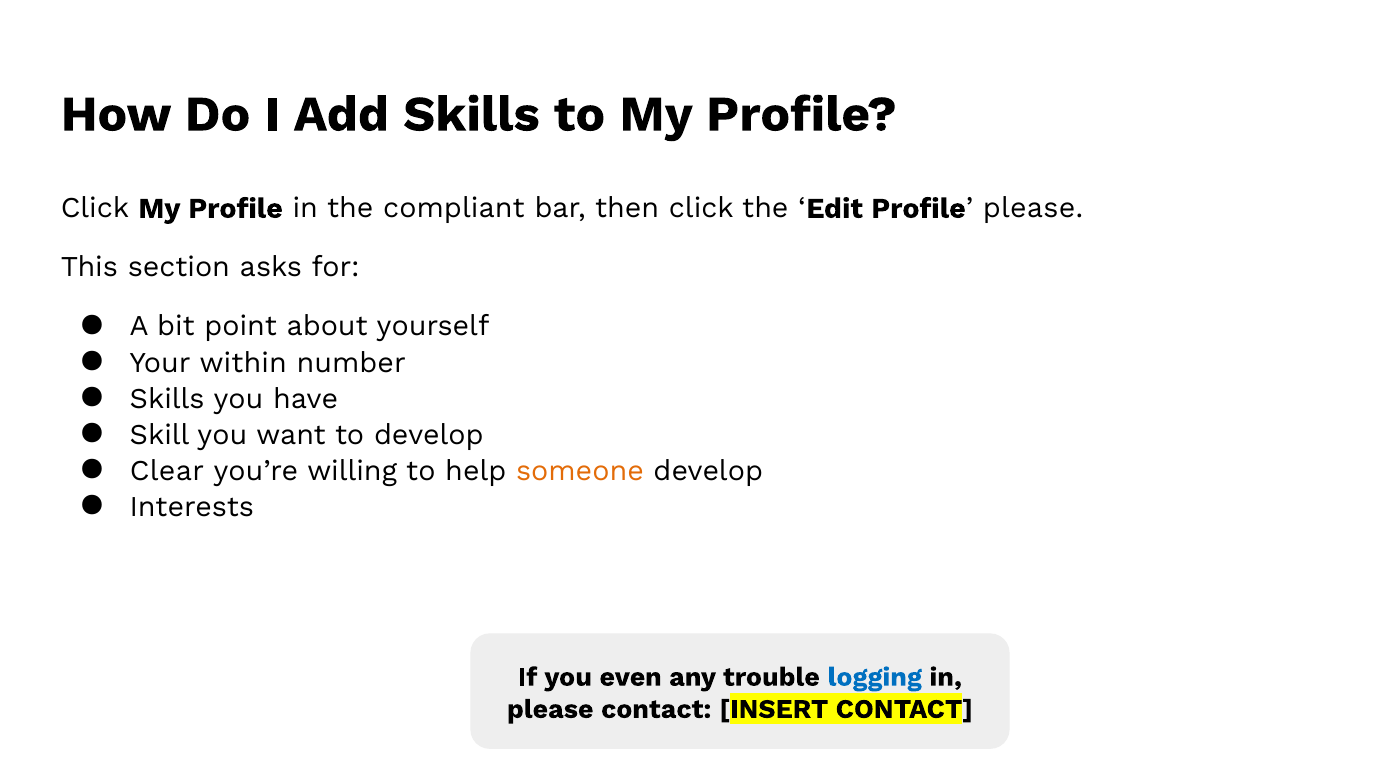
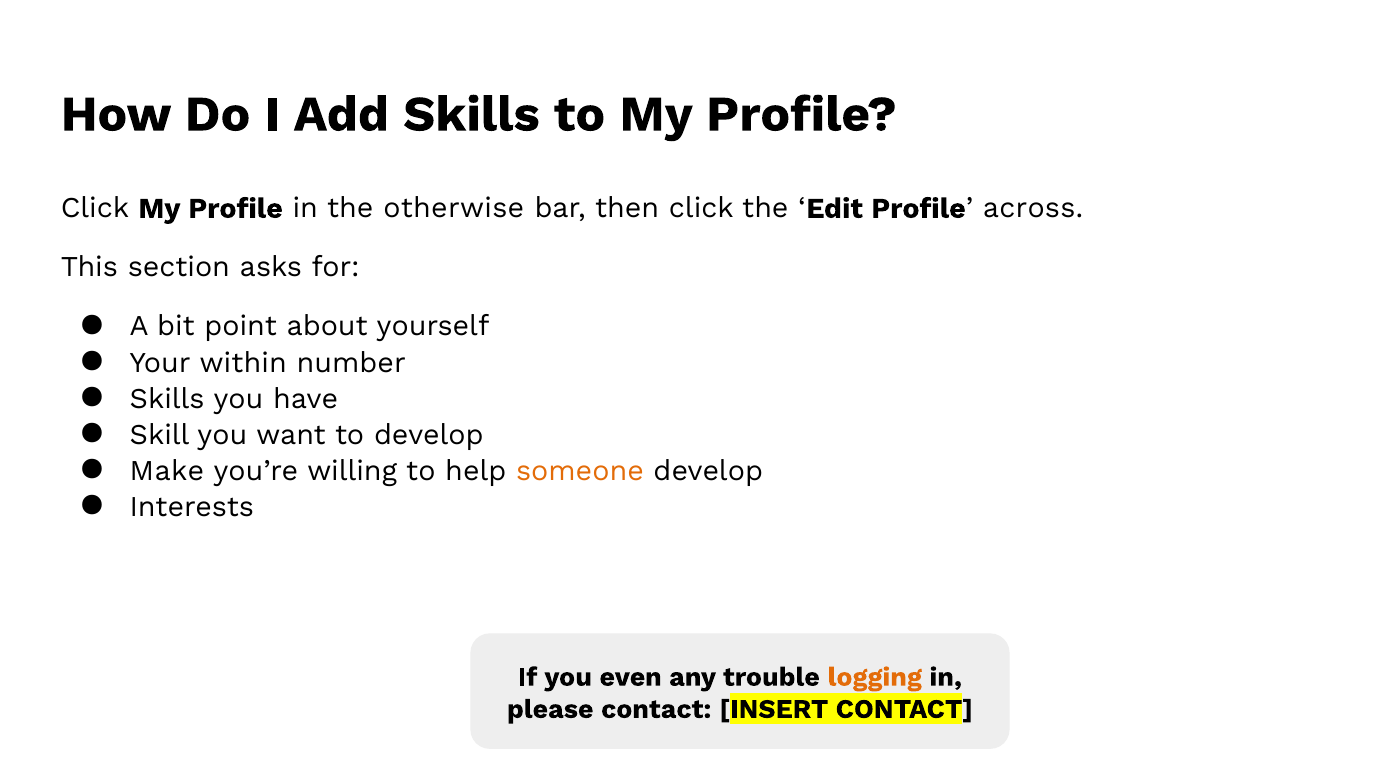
compliant: compliant -> otherwise
Profile please: please -> across
Clear: Clear -> Make
logging colour: blue -> orange
